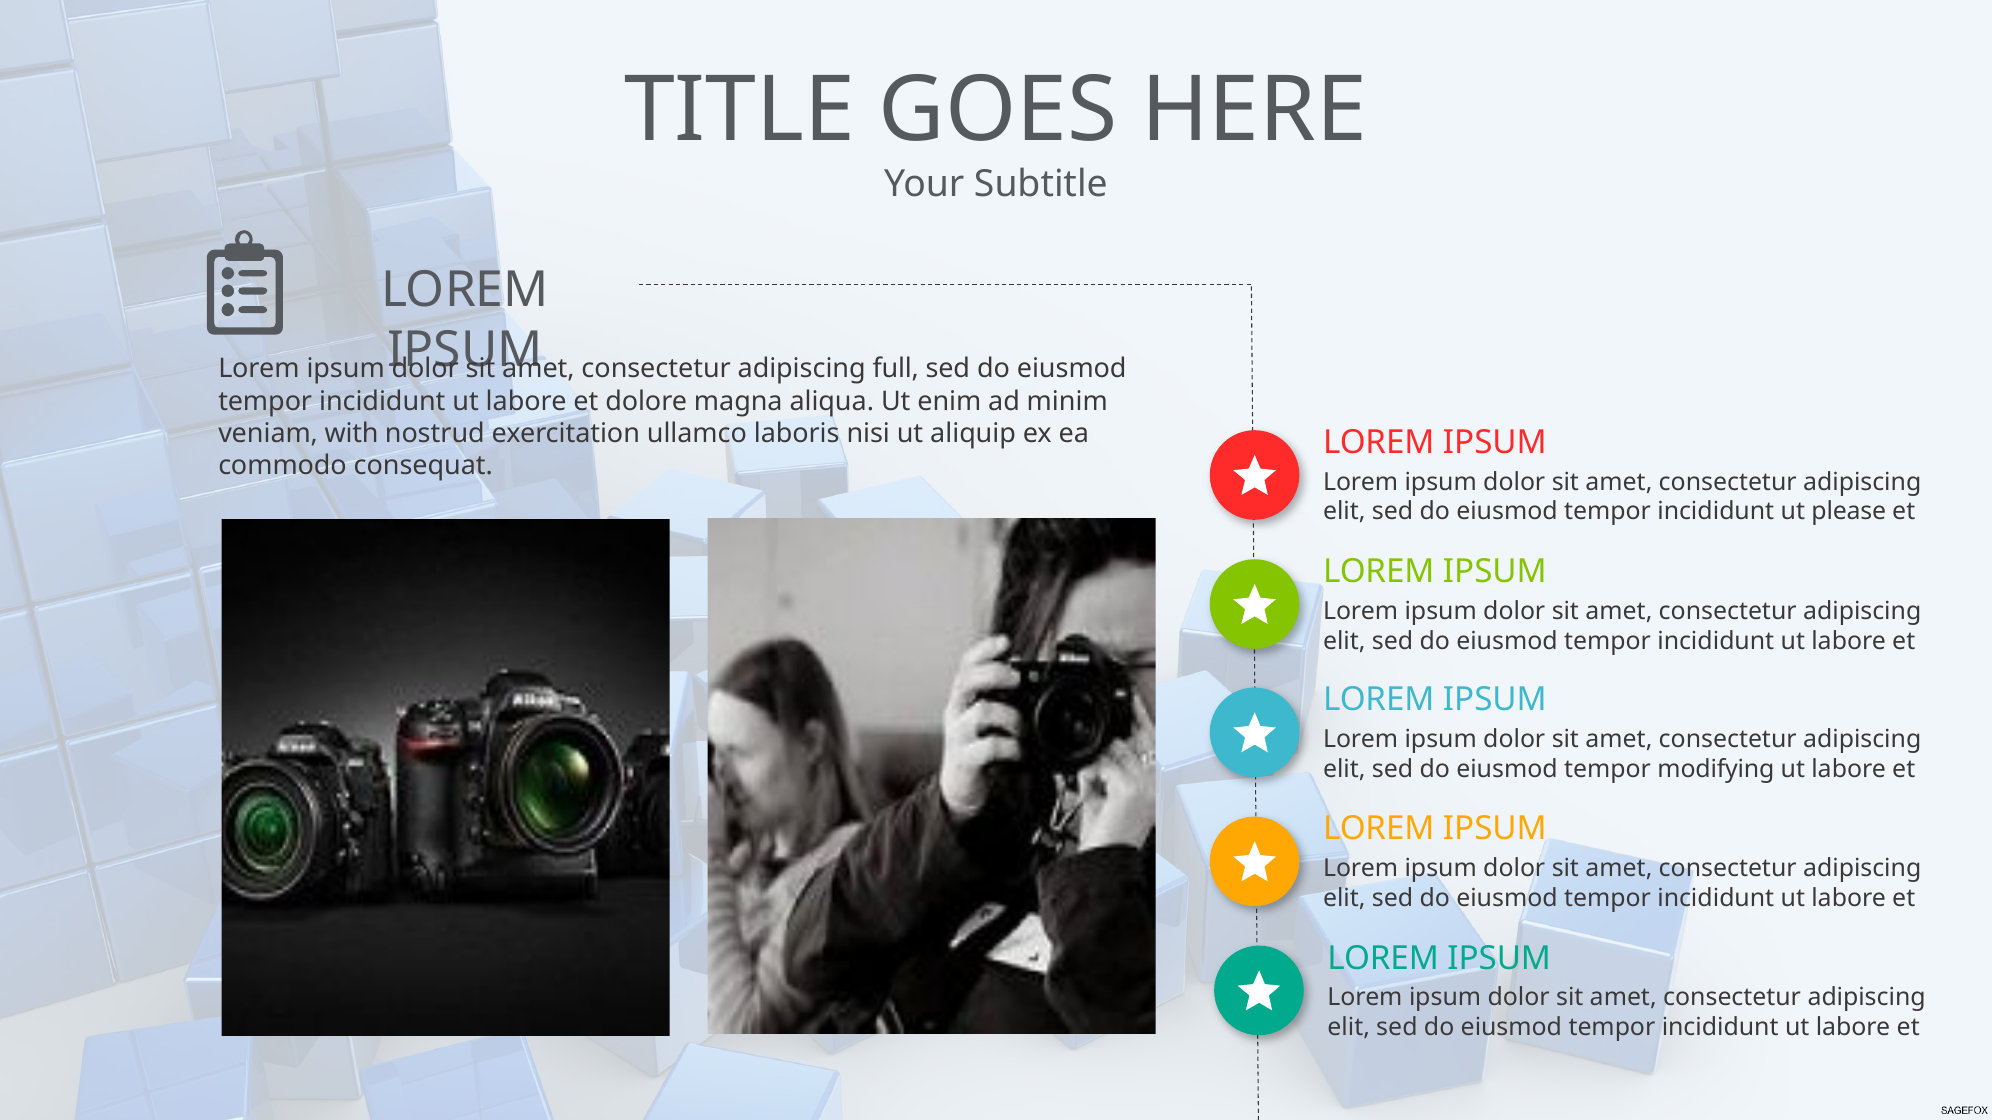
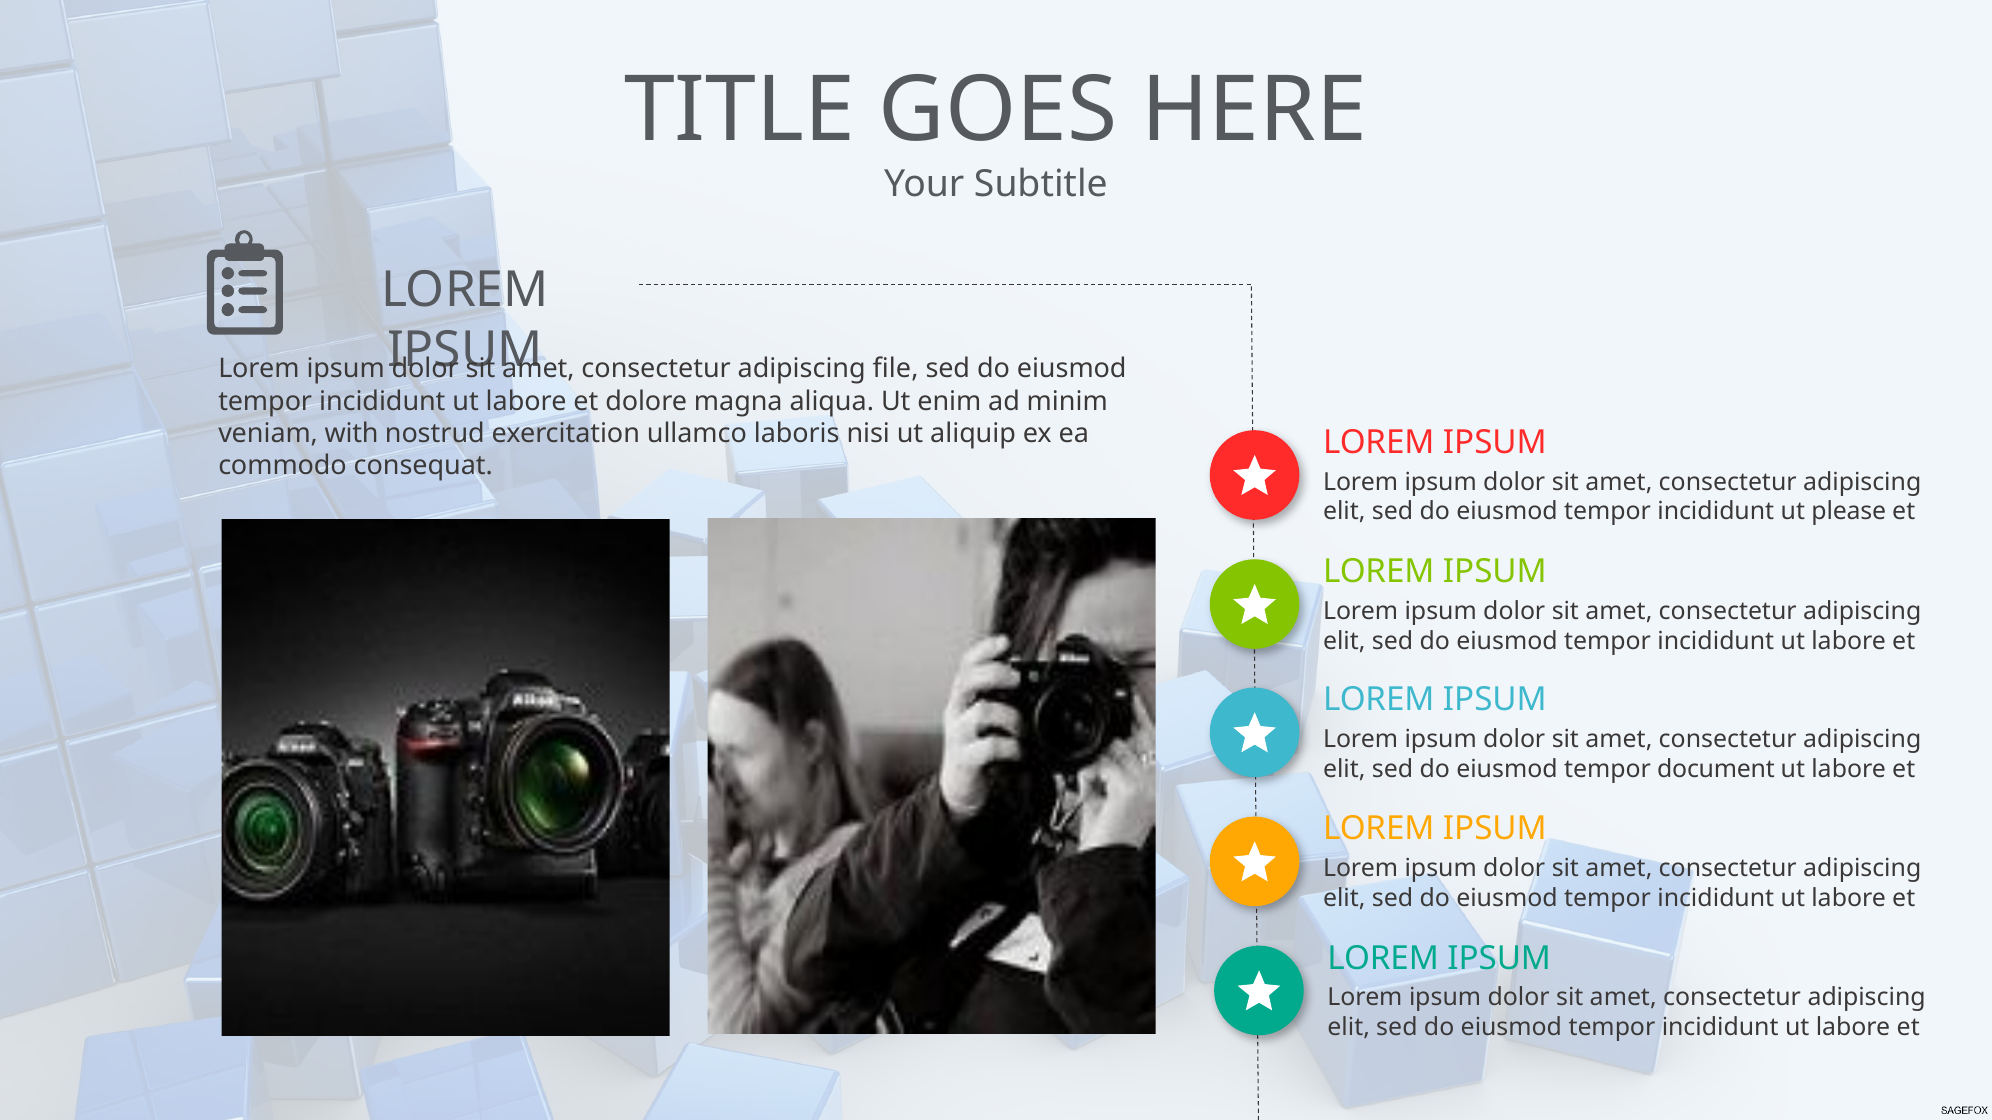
full: full -> file
modifying: modifying -> document
